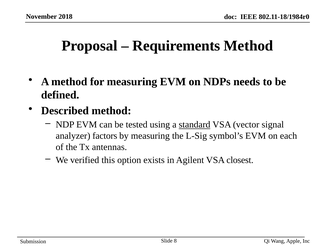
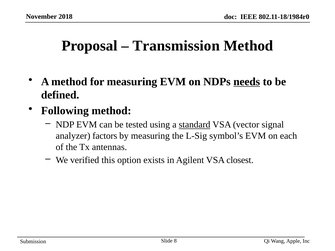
Requirements: Requirements -> Transmission
needs underline: none -> present
Described: Described -> Following
